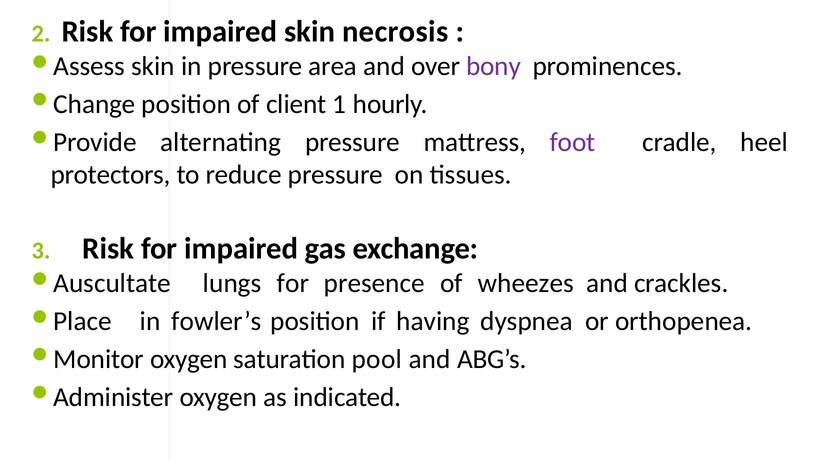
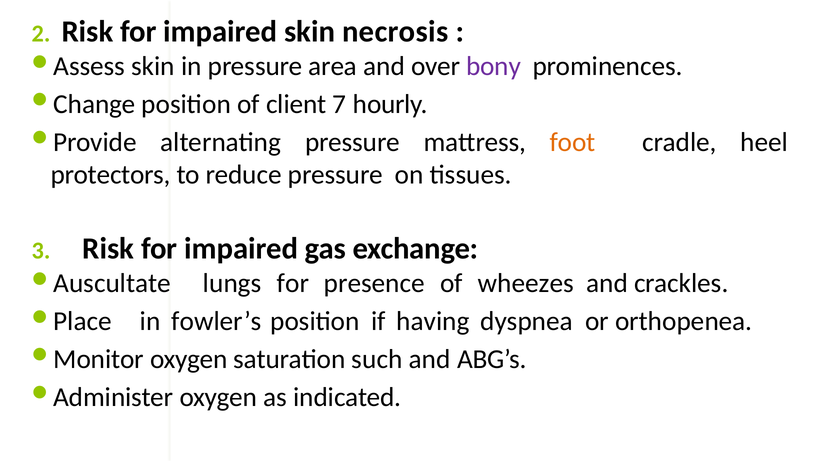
1: 1 -> 7
foot colour: purple -> orange
pool: pool -> such
